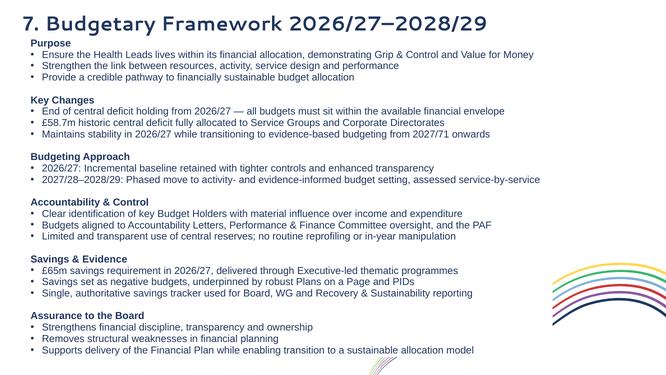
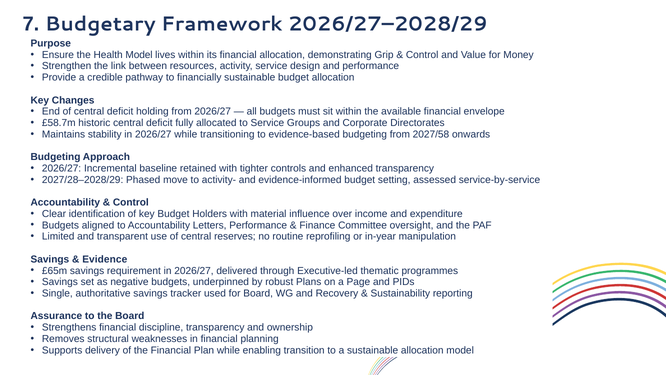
Health Leads: Leads -> Model
2027/71: 2027/71 -> 2027/58
